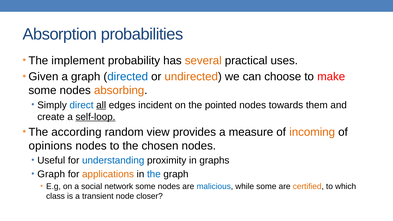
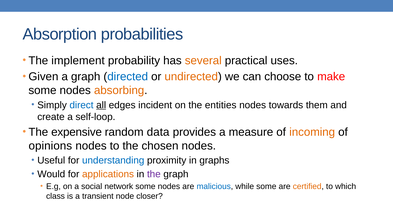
pointed: pointed -> entities
self-loop underline: present -> none
according: according -> expensive
view: view -> data
Graph at (51, 174): Graph -> Would
the at (154, 174) colour: blue -> purple
